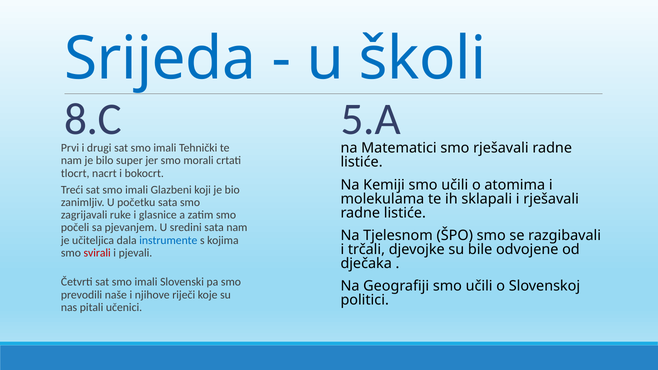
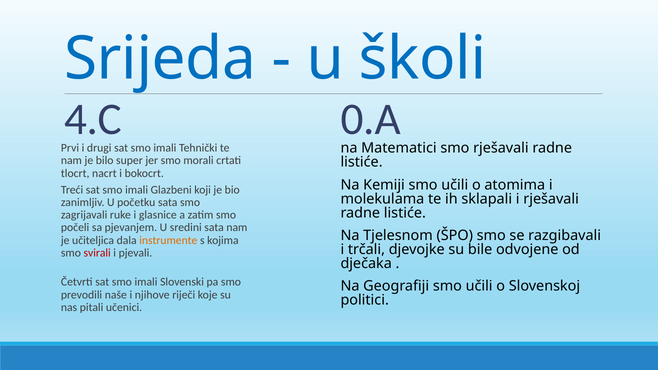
8.C: 8.C -> 4.C
5.A: 5.A -> 0.A
instrumente colour: blue -> orange
